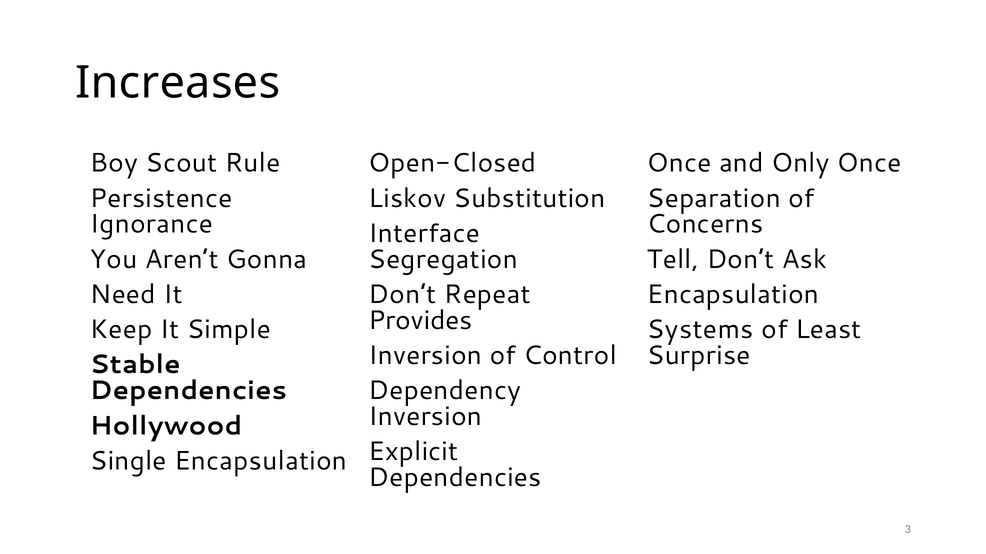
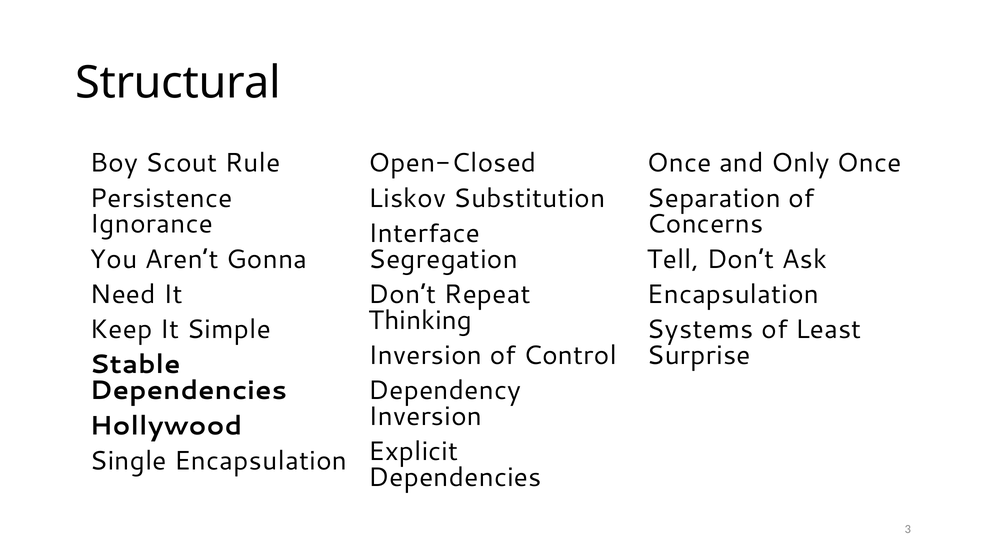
Increases: Increases -> Structural
Provides: Provides -> Thinking
